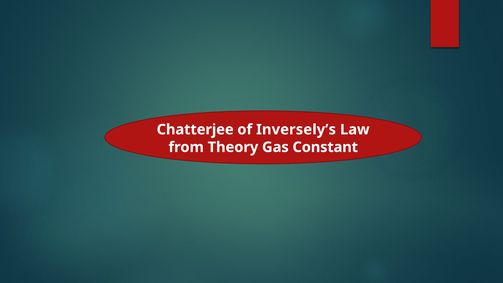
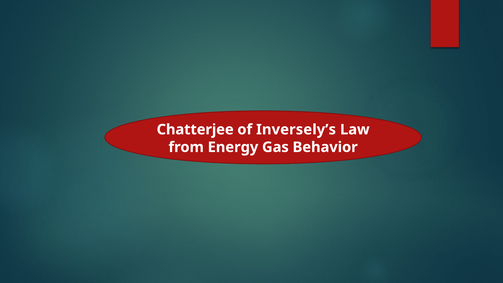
Theory: Theory -> Energy
Constant: Constant -> Behavior
